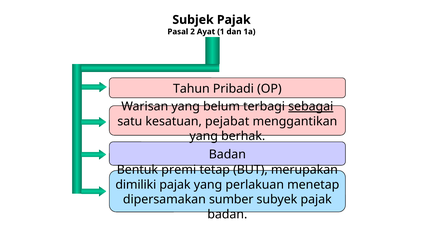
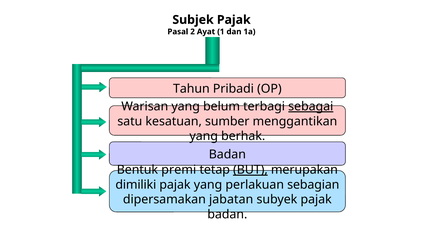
pejabat: pejabat -> sumber
BUT underline: none -> present
menetap: menetap -> sebagian
sumber: sumber -> jabatan
